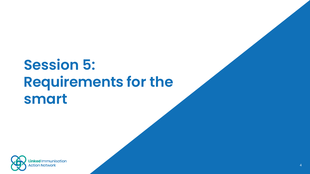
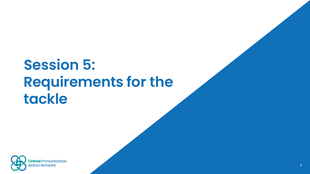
smart: smart -> tackle
